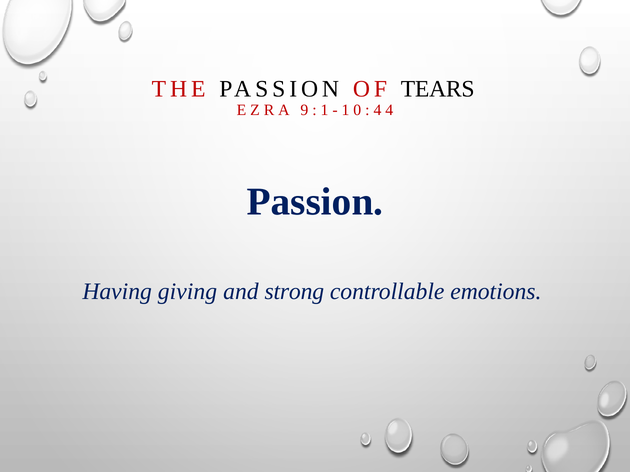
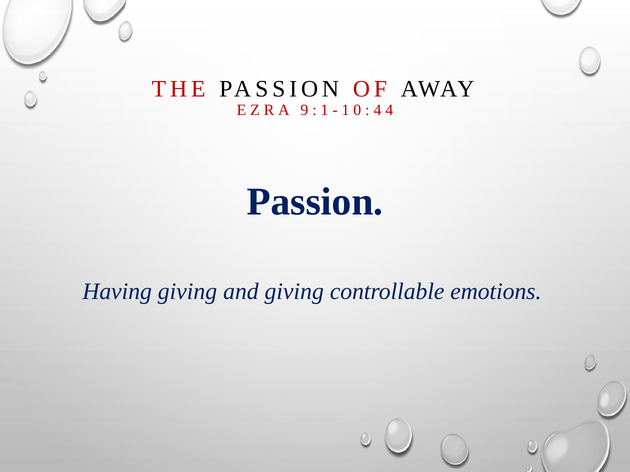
TEARS: TEARS -> AWAY
and strong: strong -> giving
